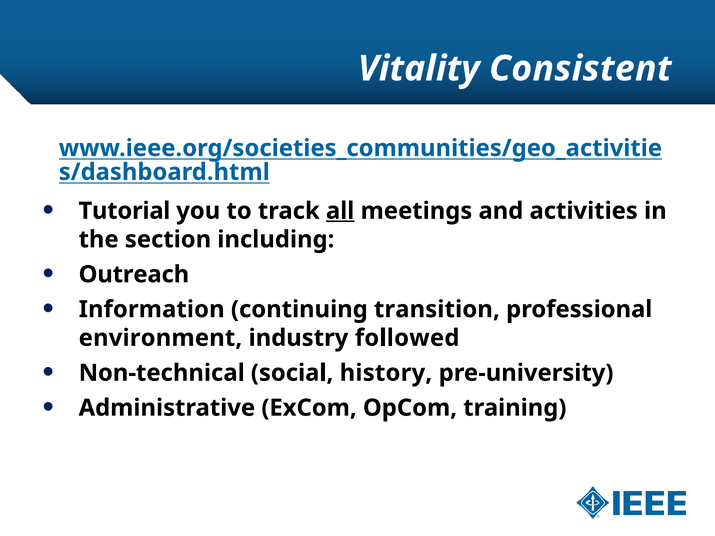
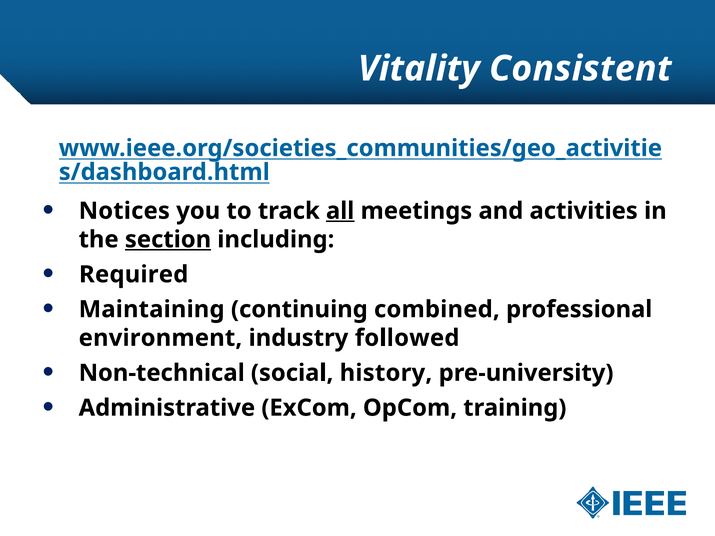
Tutorial: Tutorial -> Notices
section underline: none -> present
Outreach: Outreach -> Required
Information: Information -> Maintaining
transition: transition -> combined
